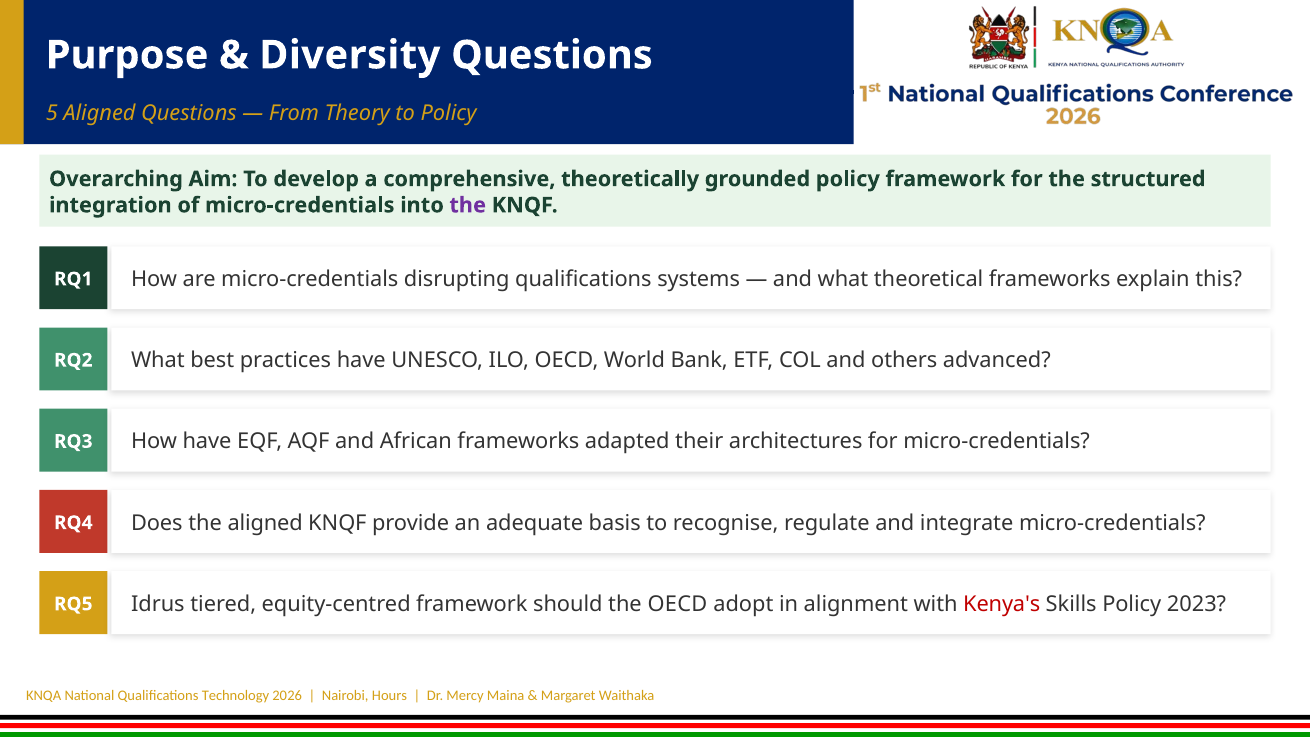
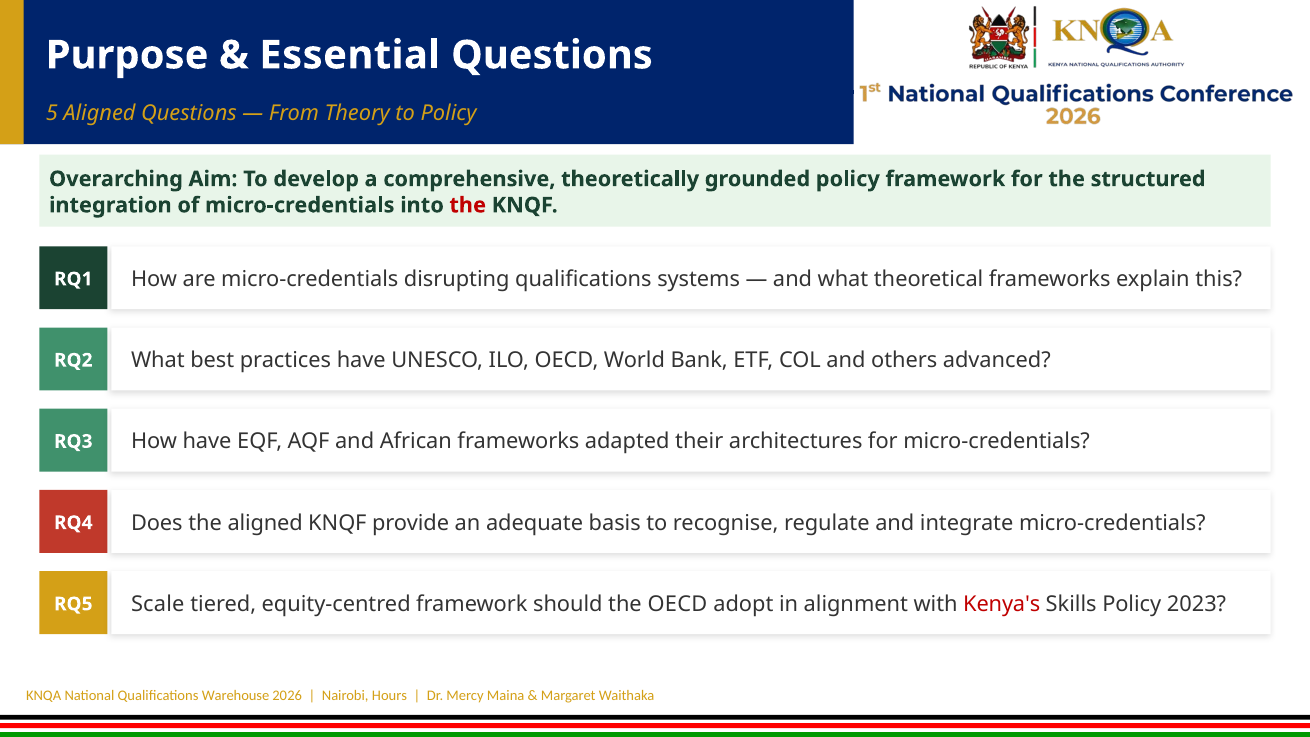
Diversity: Diversity -> Essential
the at (468, 205) colour: purple -> red
Idrus: Idrus -> Scale
Technology: Technology -> Warehouse
